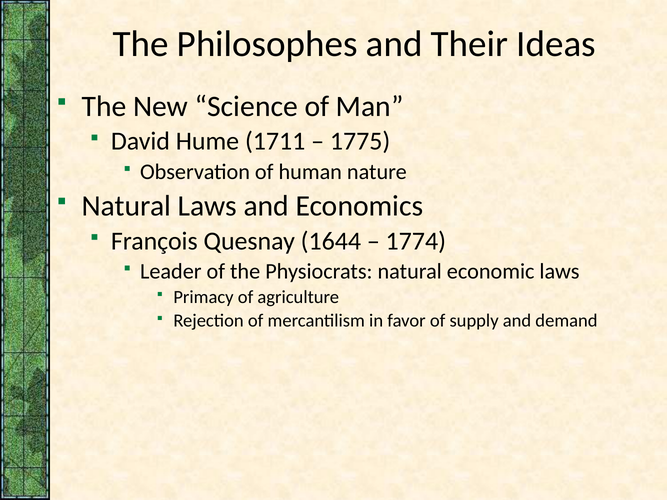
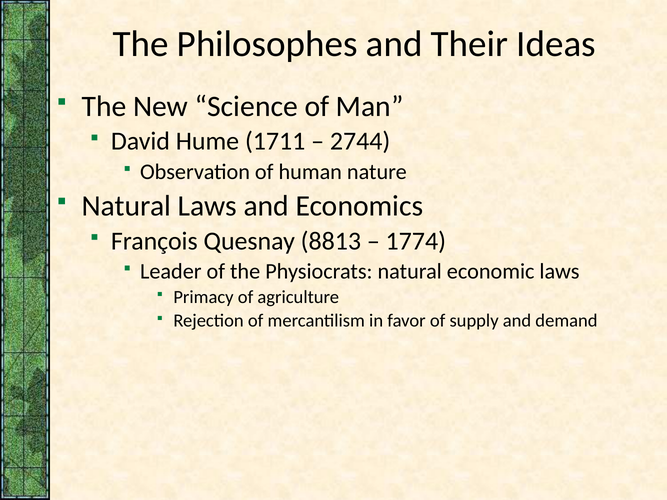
1775: 1775 -> 2744
1644: 1644 -> 8813
